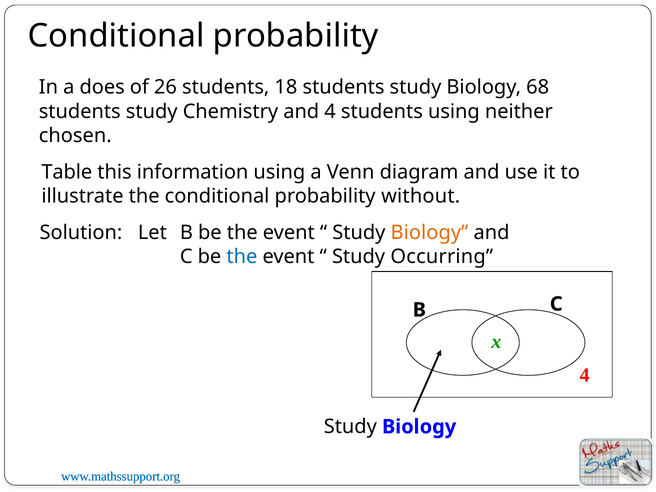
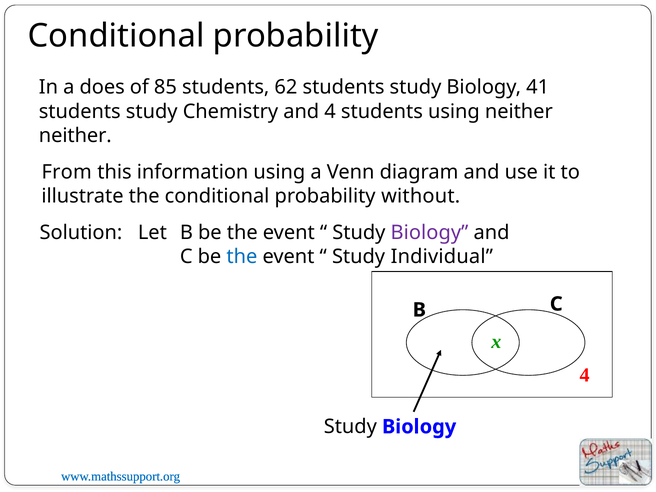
26: 26 -> 85
18: 18 -> 62
68: 68 -> 41
chosen at (75, 135): chosen -> neither
Table: Table -> From
Biology at (429, 232) colour: orange -> purple
Occurring: Occurring -> Individual
